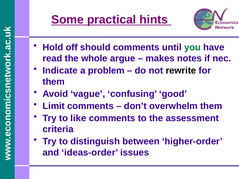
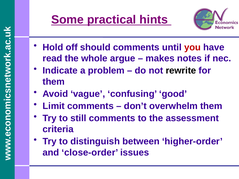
you colour: green -> red
like: like -> still
ideas-order: ideas-order -> close-order
